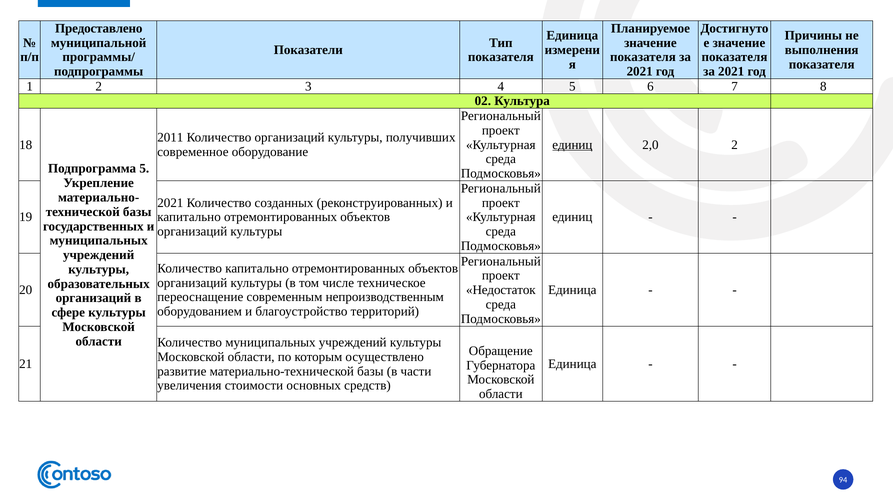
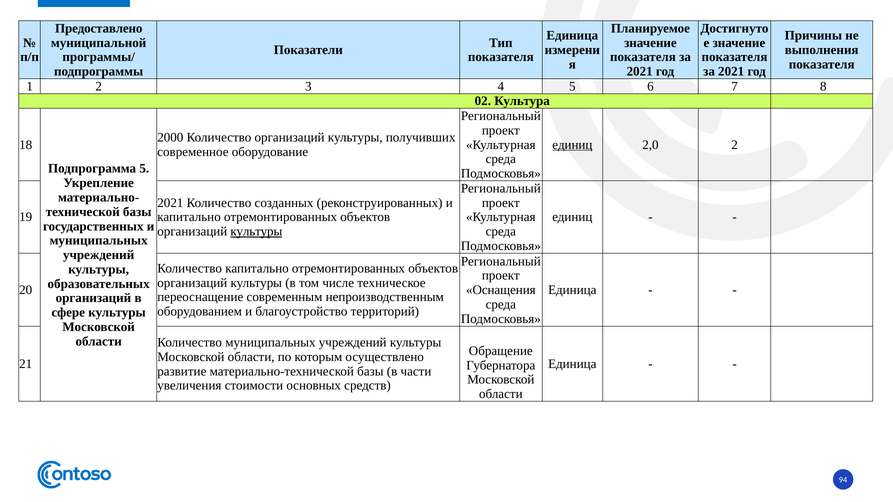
2011: 2011 -> 2000
культуры at (256, 232) underline: none -> present
Недостаток: Недостаток -> Оснащения
